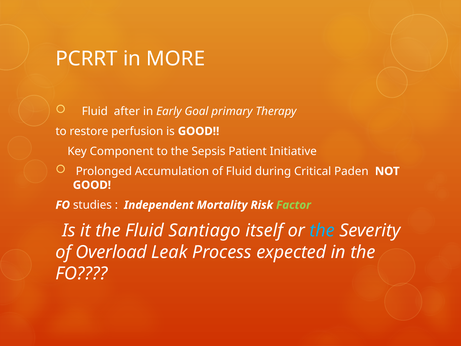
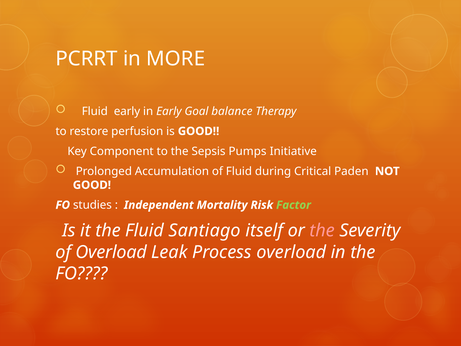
Fluid after: after -> early
primary: primary -> balance
Patient: Patient -> Pumps
the at (322, 230) colour: light blue -> pink
Process expected: expected -> overload
